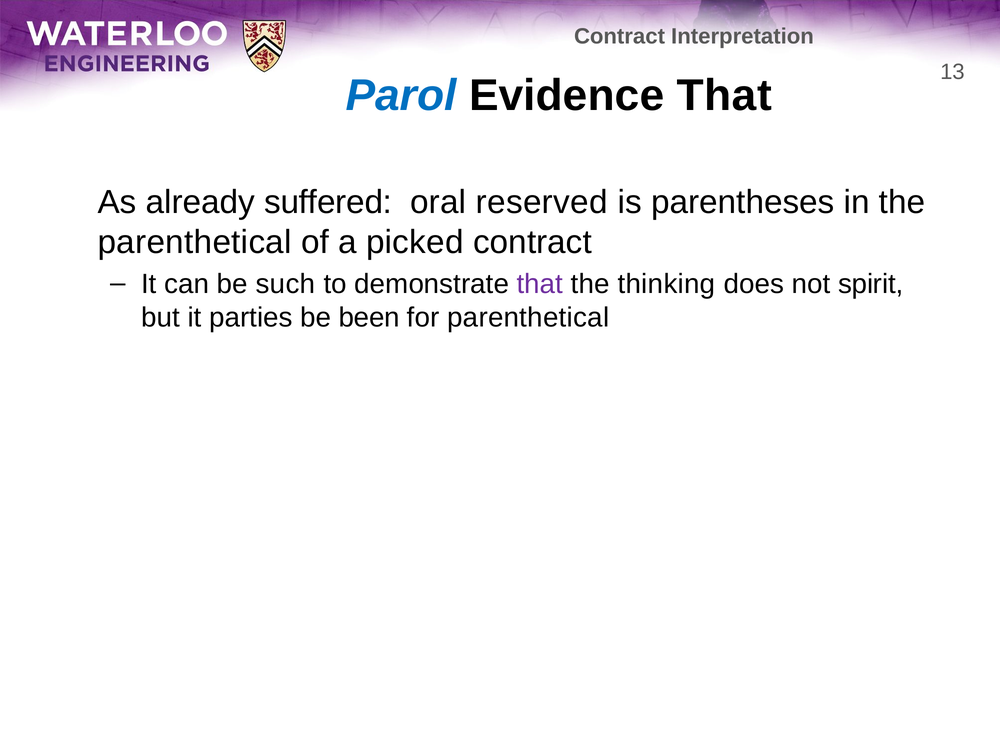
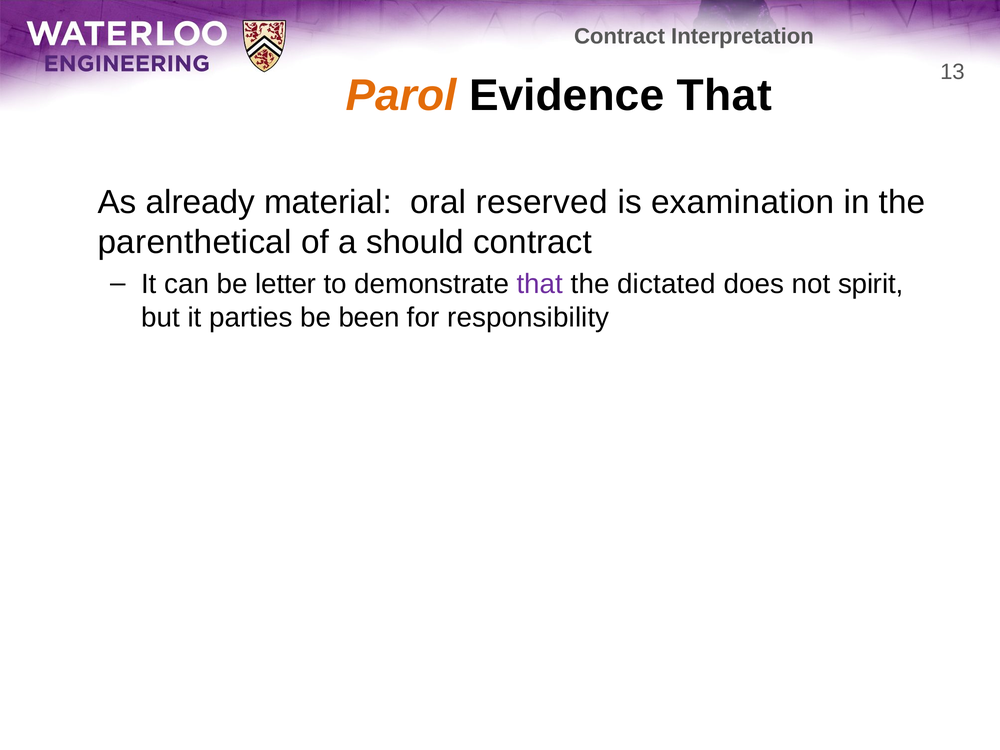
Parol colour: blue -> orange
suffered: suffered -> material
parentheses: parentheses -> examination
picked: picked -> should
such: such -> letter
thinking: thinking -> dictated
for parenthetical: parenthetical -> responsibility
